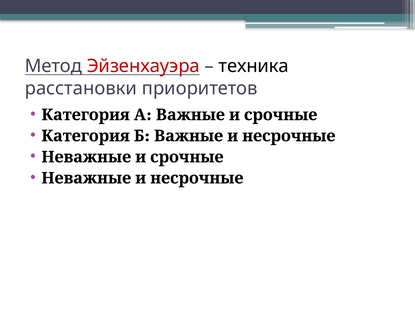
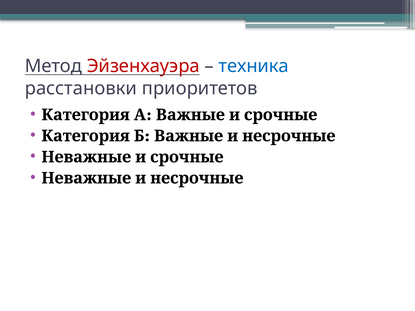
техника colour: black -> blue
